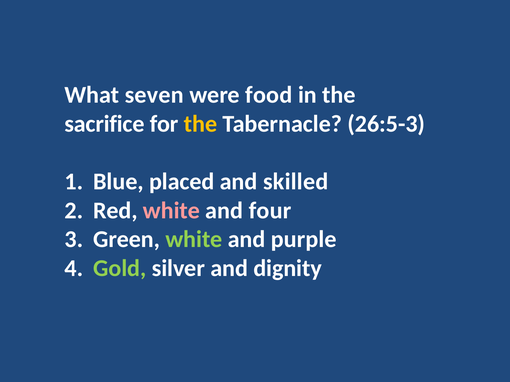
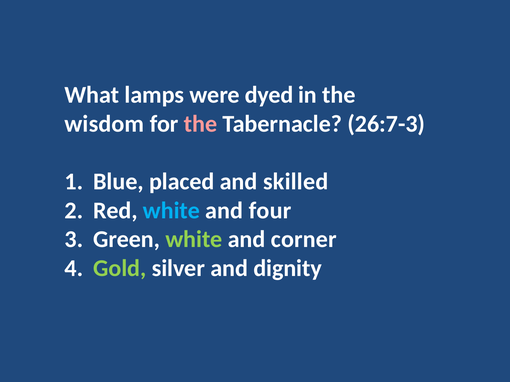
seven: seven -> lamps
food: food -> dyed
sacrifice: sacrifice -> wisdom
the at (201, 124) colour: yellow -> pink
26:5-3: 26:5-3 -> 26:7-3
white at (171, 211) colour: pink -> light blue
purple: purple -> corner
